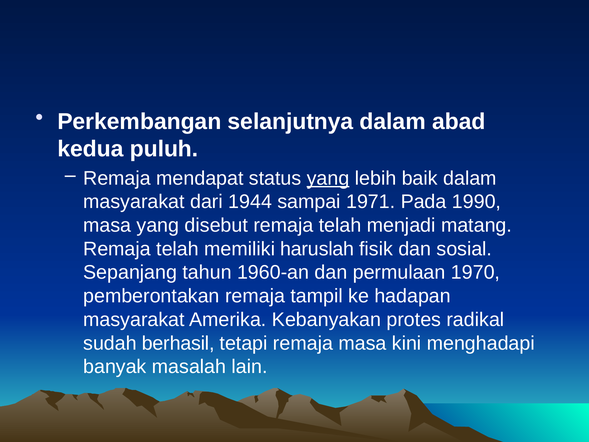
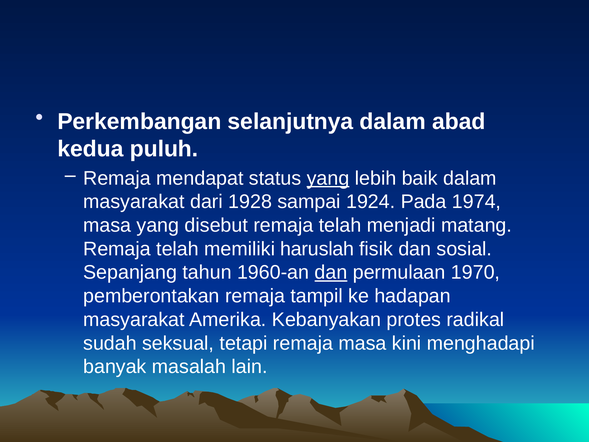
1944: 1944 -> 1928
1971: 1971 -> 1924
1990: 1990 -> 1974
dan at (331, 272) underline: none -> present
berhasil: berhasil -> seksual
